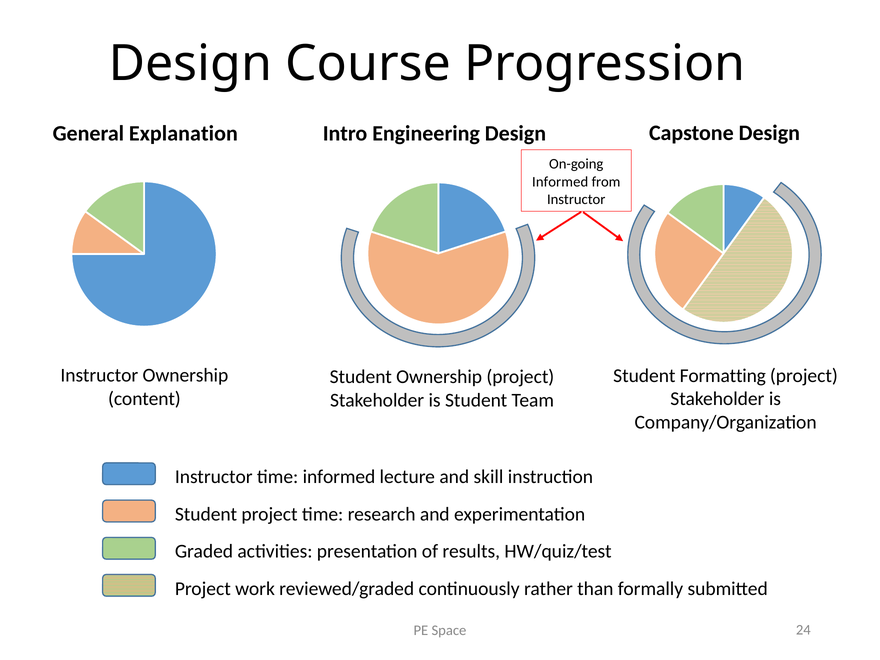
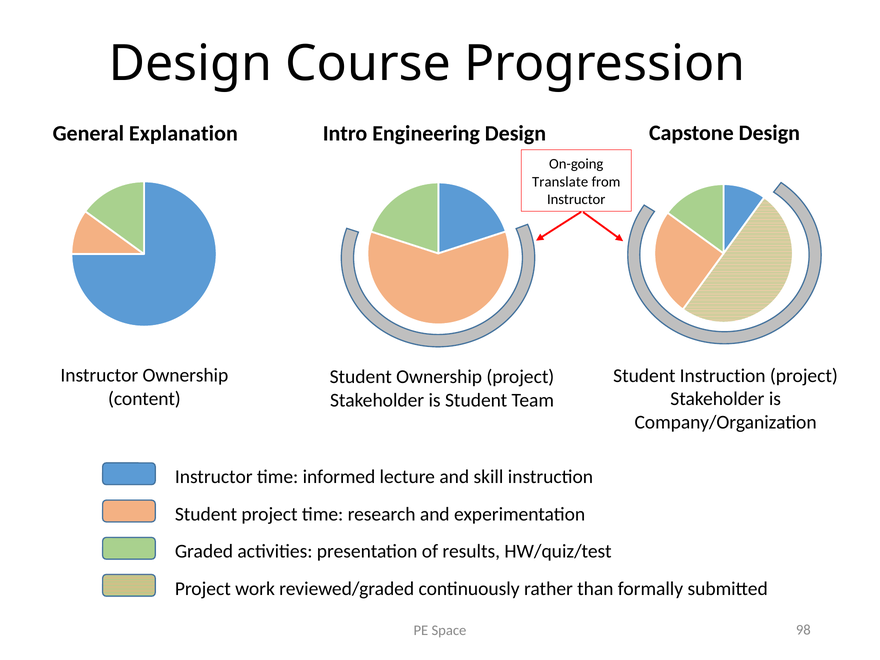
Informed at (560, 182): Informed -> Translate
Student Formatting: Formatting -> Instruction
24: 24 -> 98
